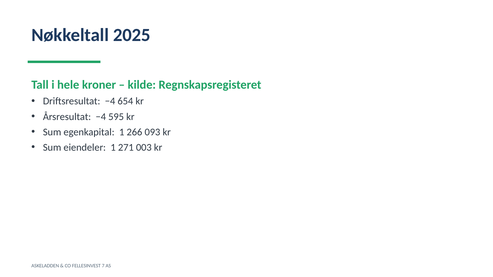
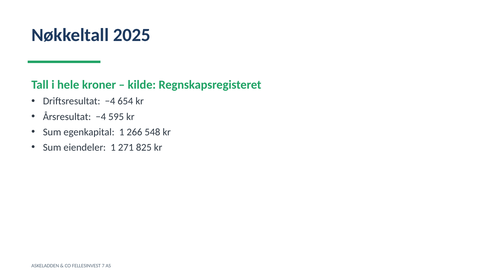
093: 093 -> 548
003: 003 -> 825
